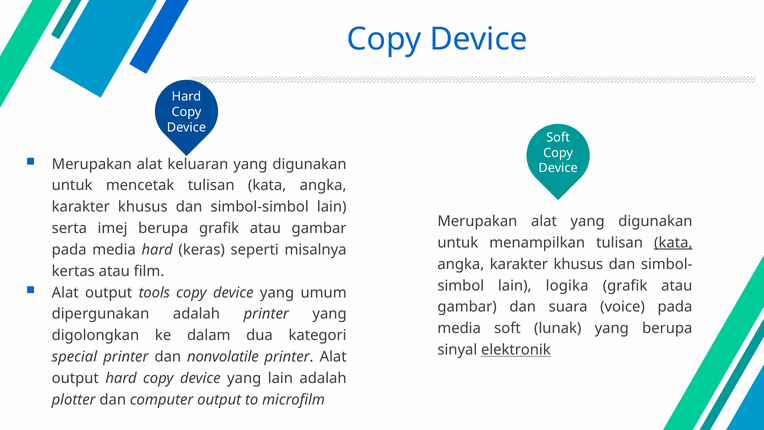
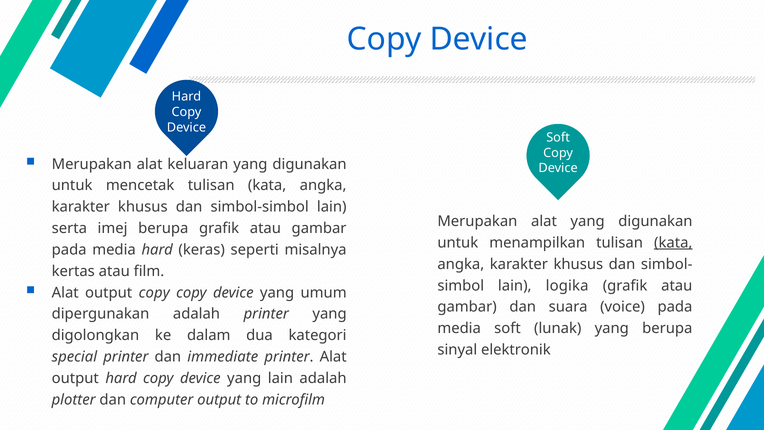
output tools: tools -> copy
elektronik underline: present -> none
nonvolatile: nonvolatile -> immediate
